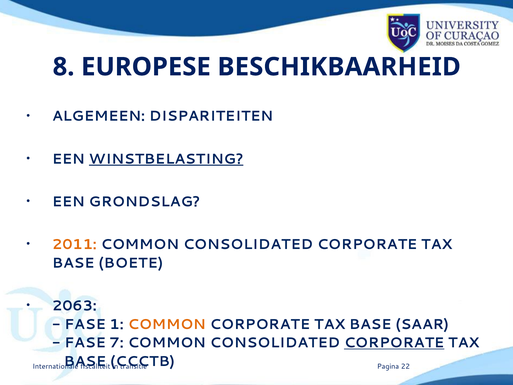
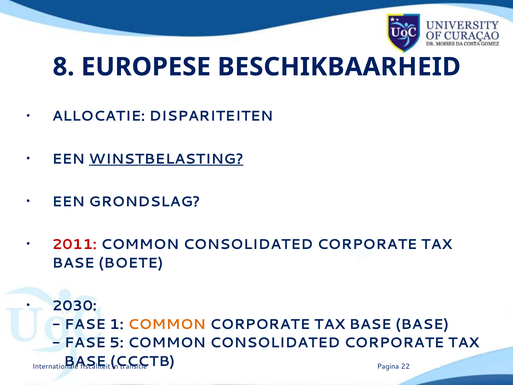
ALGEMEEN: ALGEMEEN -> ALLOCATIE
2011 colour: orange -> red
2063: 2063 -> 2030
BASE SAAR: SAAR -> BASE
7: 7 -> 5
CORPORATE at (394, 343) underline: present -> none
